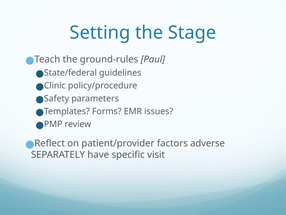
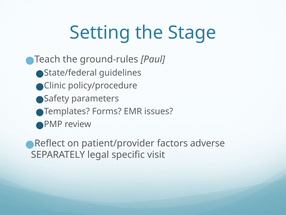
have: have -> legal
